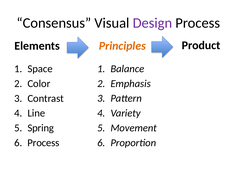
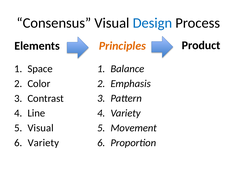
Design colour: purple -> blue
Spring at (41, 128): Spring -> Visual
Process at (43, 143): Process -> Variety
